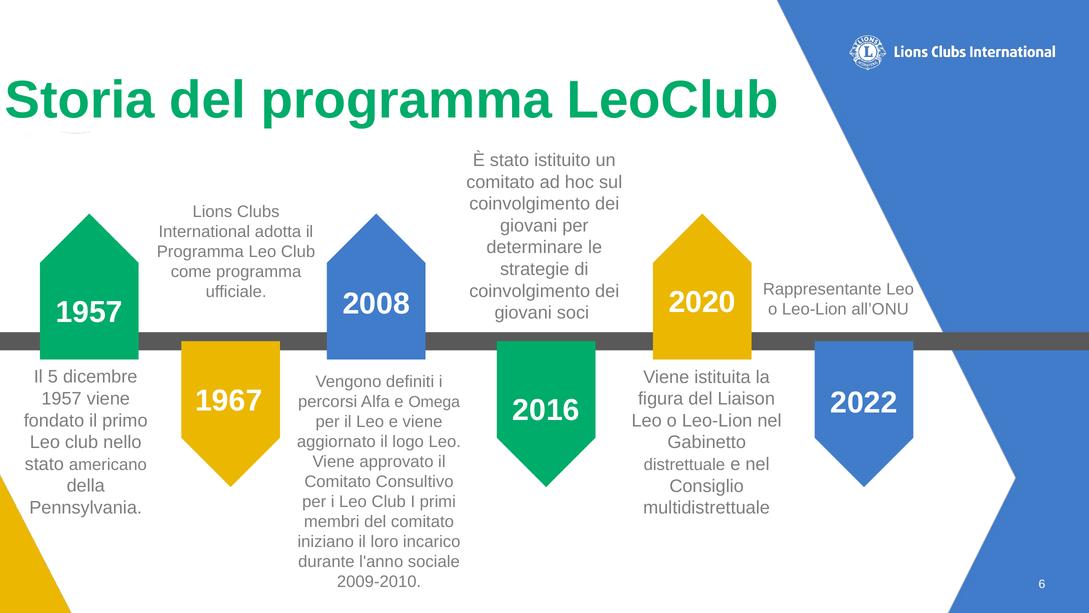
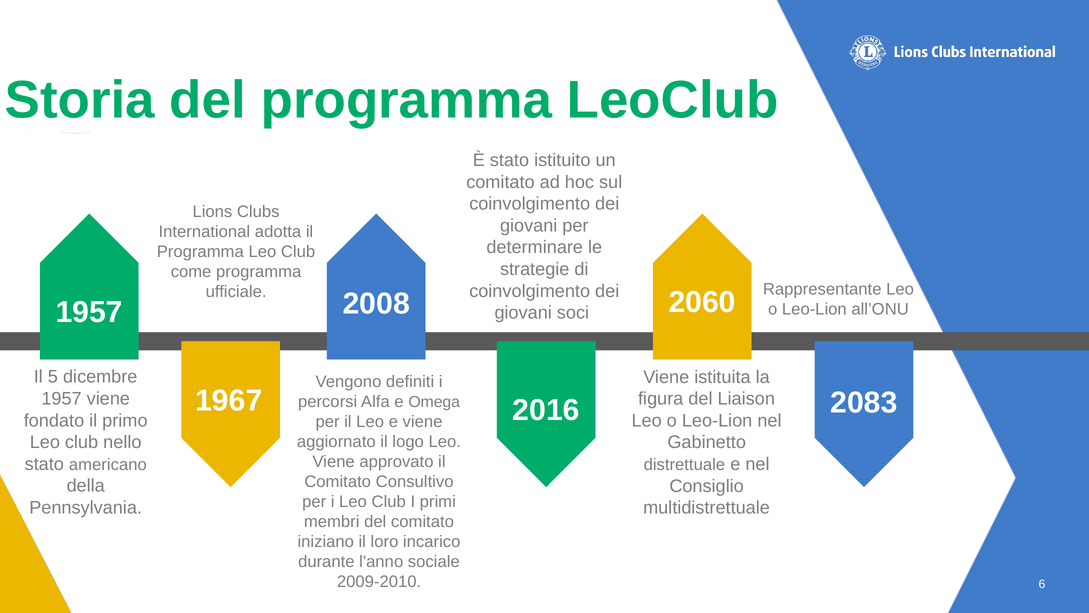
2020: 2020 -> 2060
2022: 2022 -> 2083
